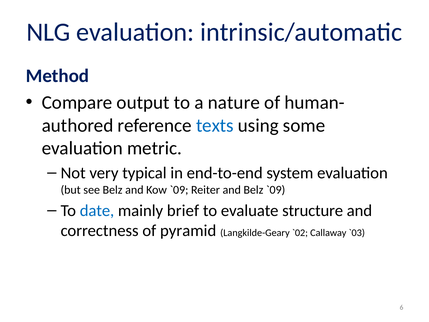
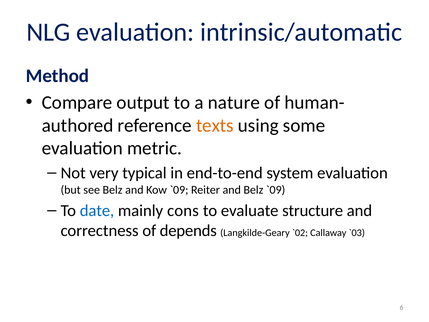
texts colour: blue -> orange
brief: brief -> cons
pyramid: pyramid -> depends
